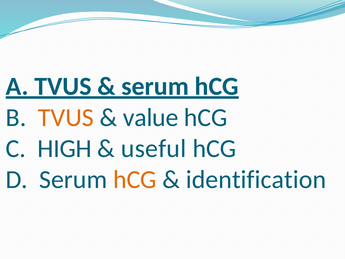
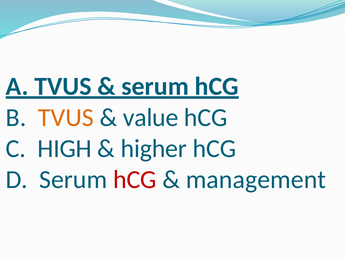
useful: useful -> higher
hCG at (135, 179) colour: orange -> red
identification: identification -> management
